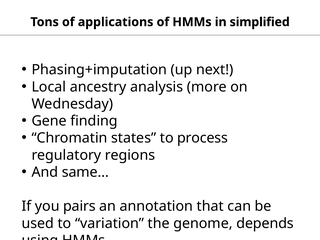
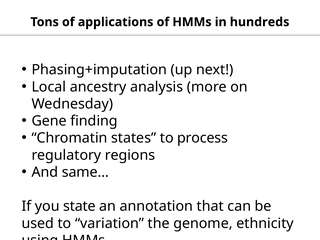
simplified: simplified -> hundreds
pairs: pairs -> state
depends: depends -> ethnicity
